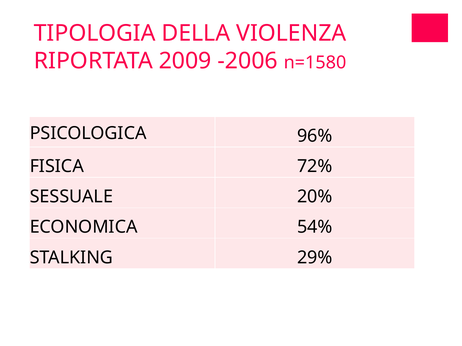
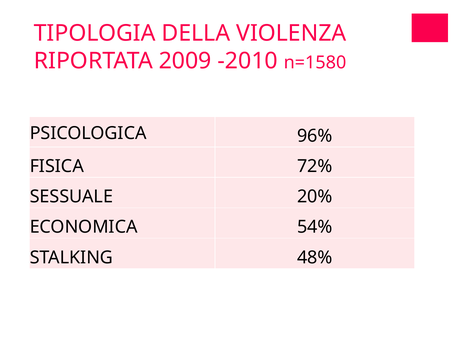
-2006: -2006 -> -2010
29%: 29% -> 48%
